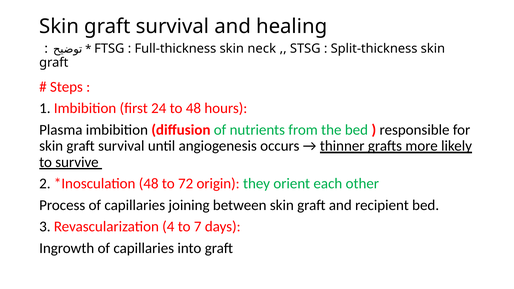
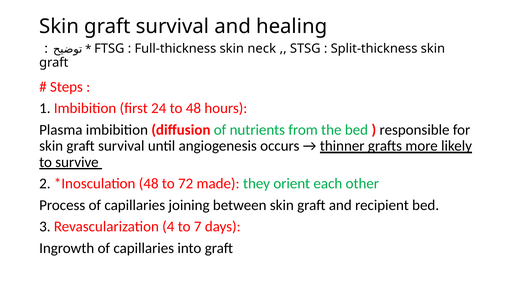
origin: origin -> made
